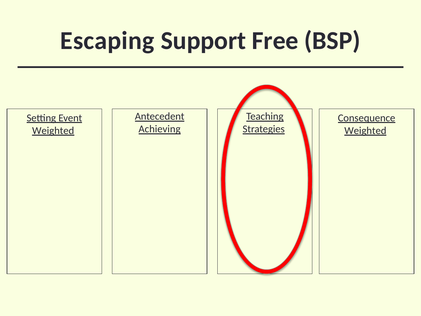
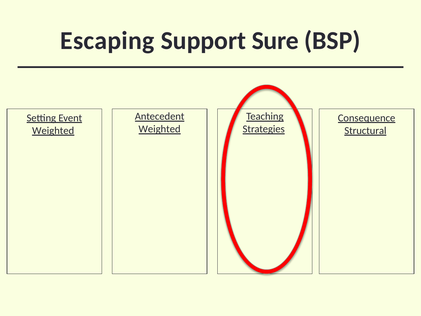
Free: Free -> Sure
Achieving at (160, 129): Achieving -> Weighted
Weighted at (365, 131): Weighted -> Structural
